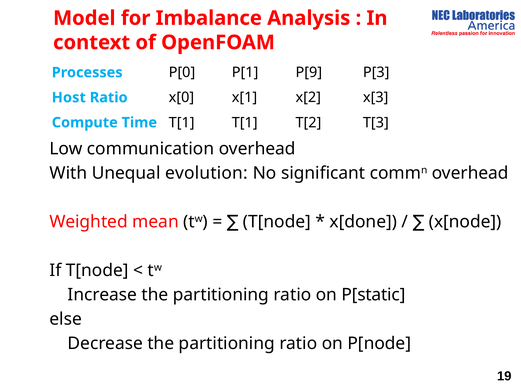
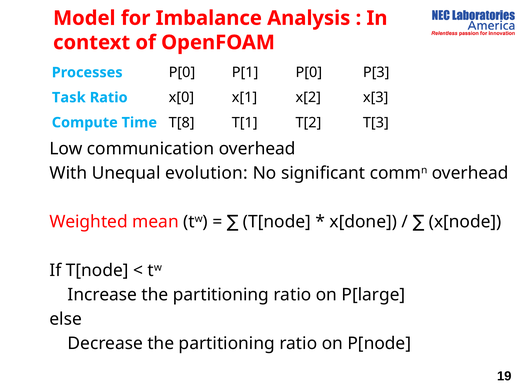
P[1 P[9: P[9 -> P[0
Host: Host -> Task
Time T[1: T[1 -> T[8
P[static: P[static -> P[large
